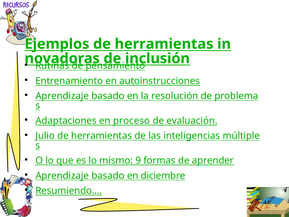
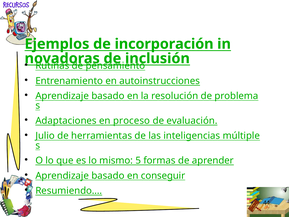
Ejemplos de herramientas: herramientas -> incorporación
9: 9 -> 5
diciembre: diciembre -> conseguir
